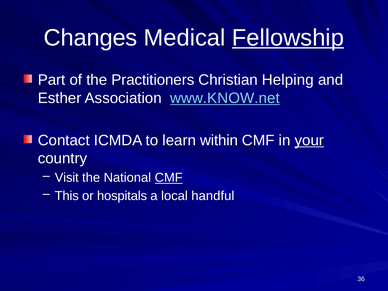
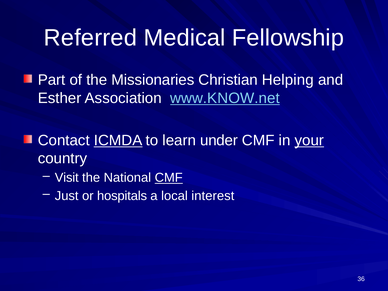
Changes: Changes -> Referred
Fellowship underline: present -> none
Practitioners: Practitioners -> Missionaries
ICMDA underline: none -> present
within: within -> under
This: This -> Just
handful: handful -> interest
